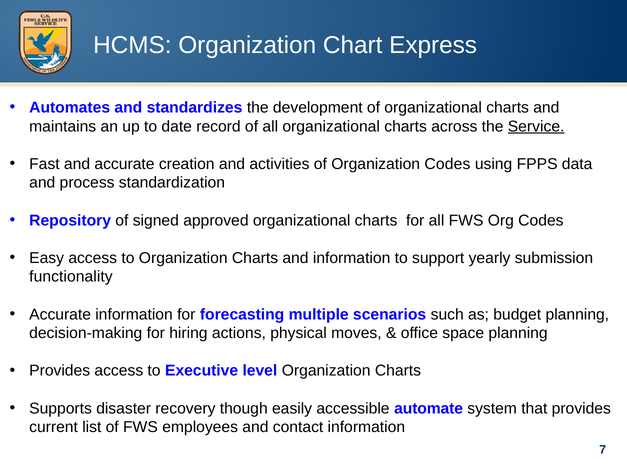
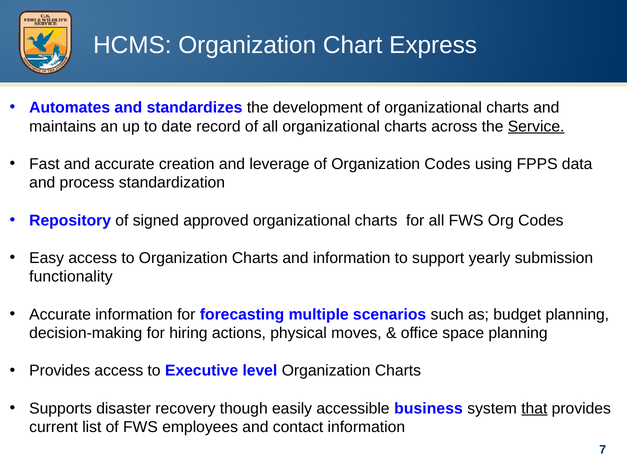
activities: activities -> leverage
automate: automate -> business
that underline: none -> present
